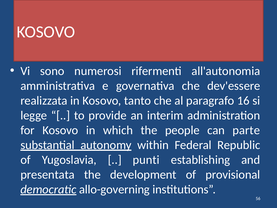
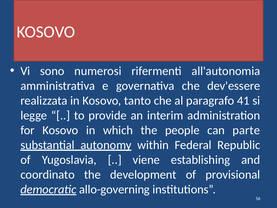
16: 16 -> 41
punti: punti -> viene
presentata: presentata -> coordinato
